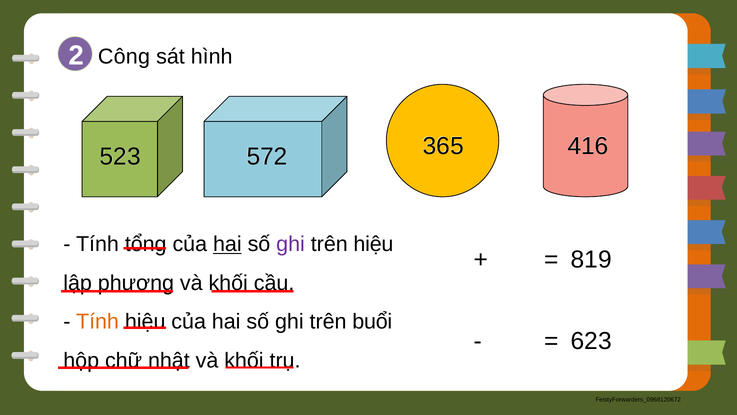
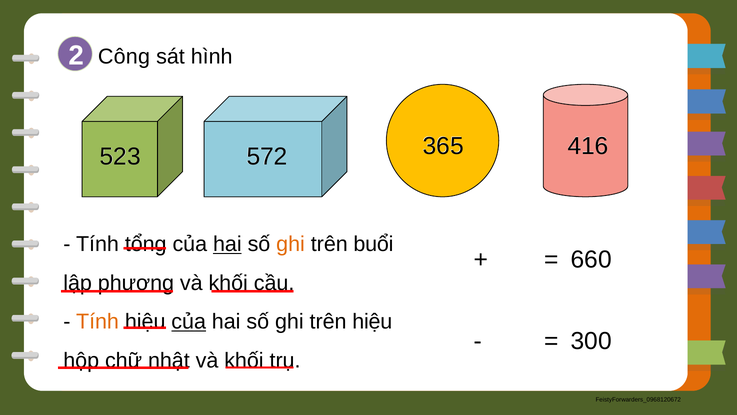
ghi at (291, 244) colour: purple -> orange
trên hiệu: hiệu -> buổi
819: 819 -> 660
của at (189, 321) underline: none -> present
trên buổi: buổi -> hiệu
623: 623 -> 300
